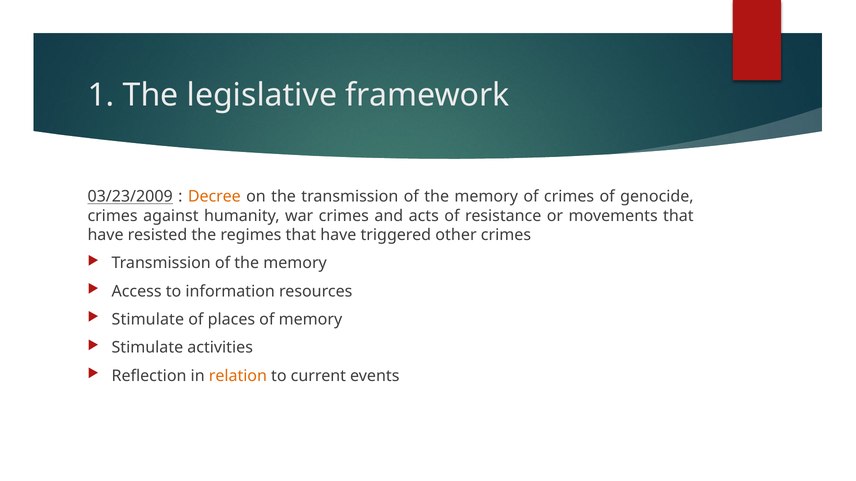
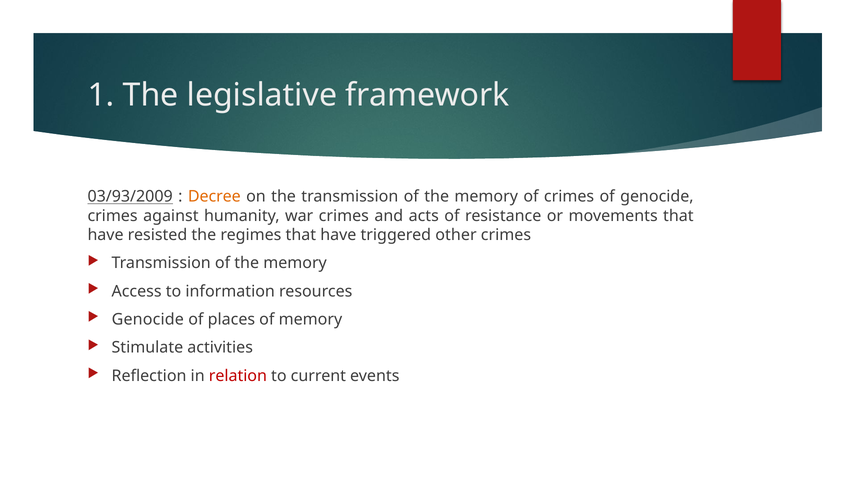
03/23/2009: 03/23/2009 -> 03/93/2009
Stimulate at (148, 320): Stimulate -> Genocide
relation colour: orange -> red
